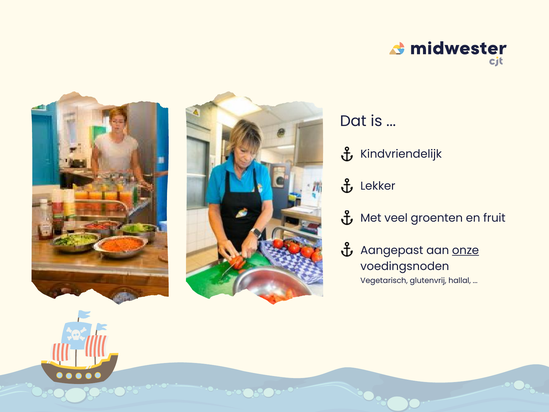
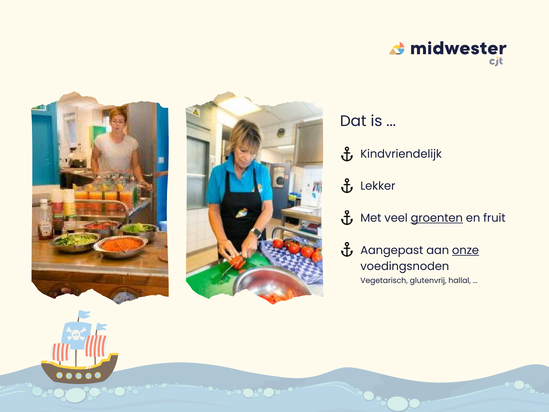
groenten underline: none -> present
